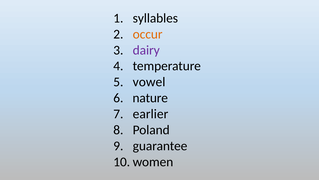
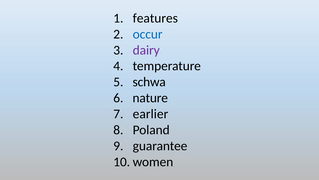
syllables: syllables -> features
occur colour: orange -> blue
vowel: vowel -> schwa
